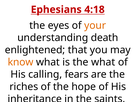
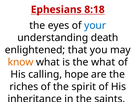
4:18: 4:18 -> 8:18
your colour: orange -> blue
fears: fears -> hope
hope: hope -> spirit
